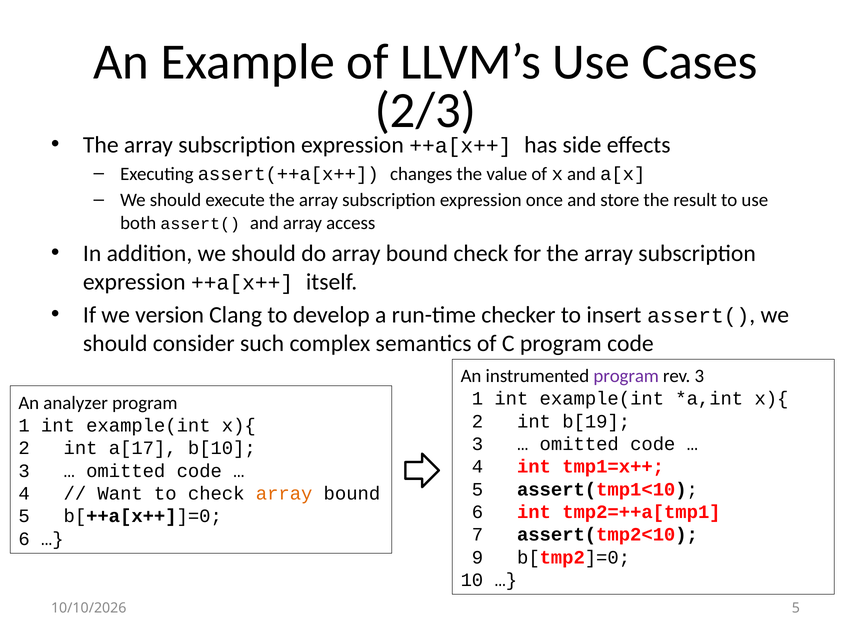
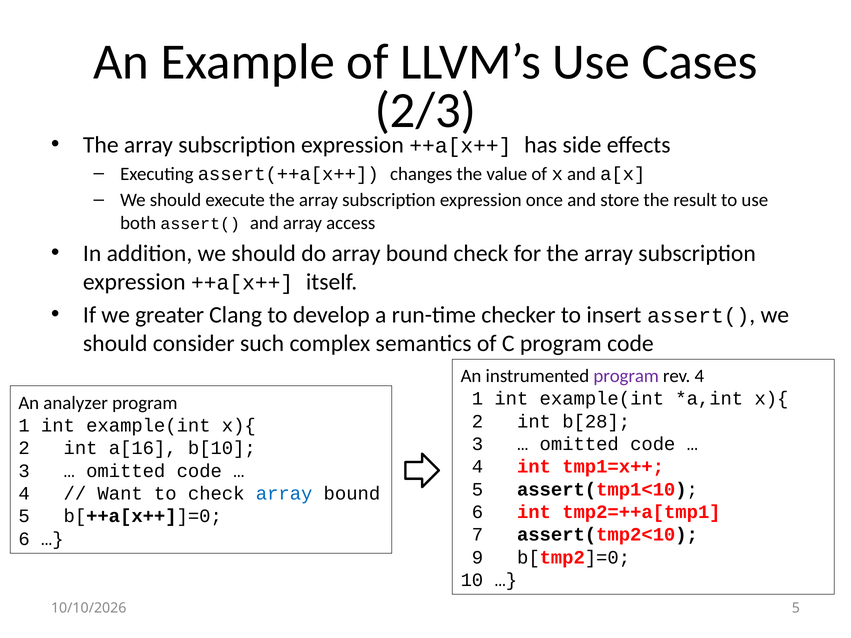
version: version -> greater
rev 3: 3 -> 4
b[19: b[19 -> b[28
a[17: a[17 -> a[16
array at (284, 494) colour: orange -> blue
